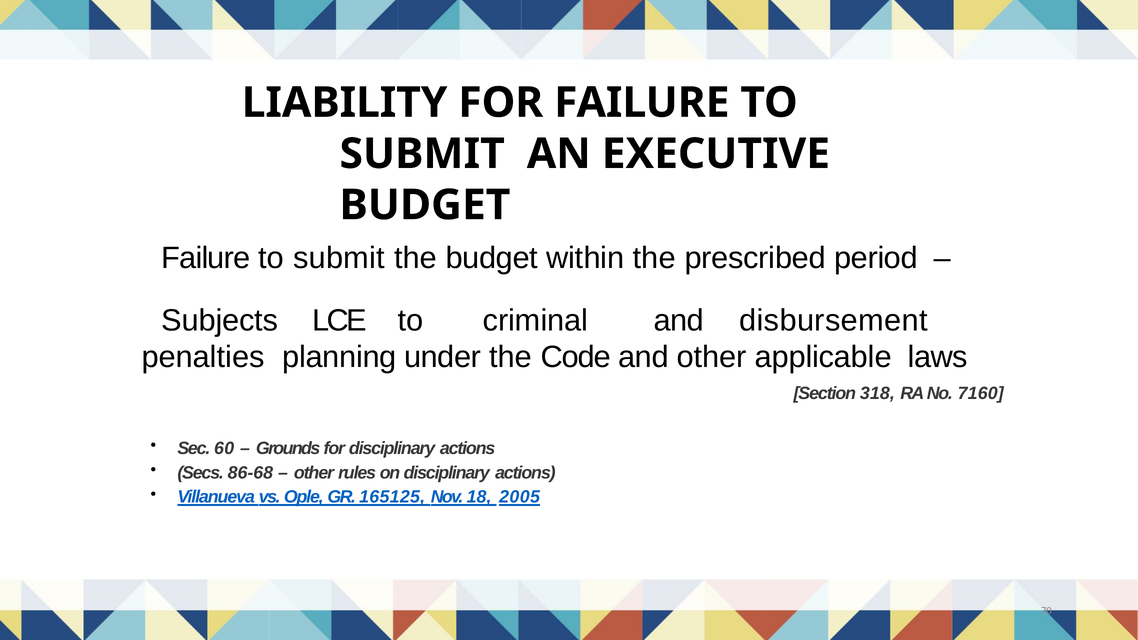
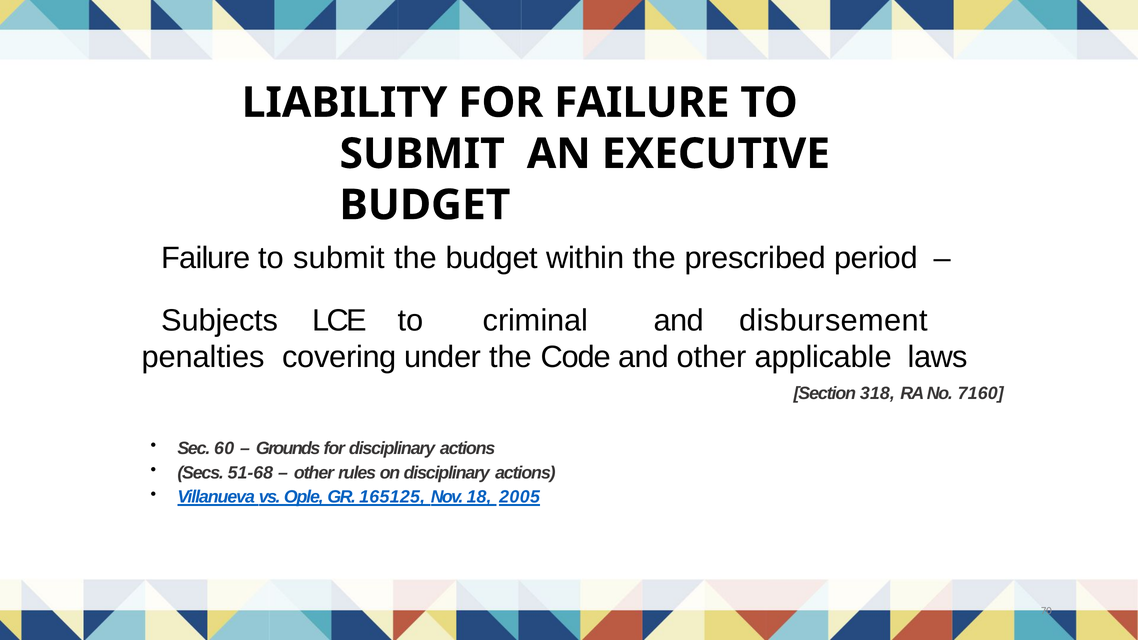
planning: planning -> covering
86-68: 86-68 -> 51-68
